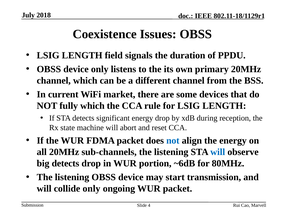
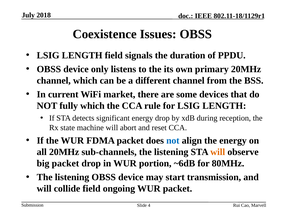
will at (218, 152) colour: blue -> orange
big detects: detects -> packet
collide only: only -> field
